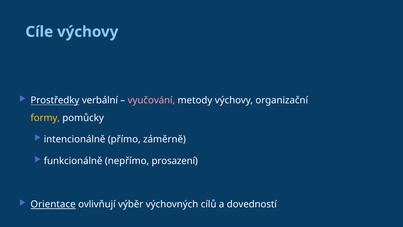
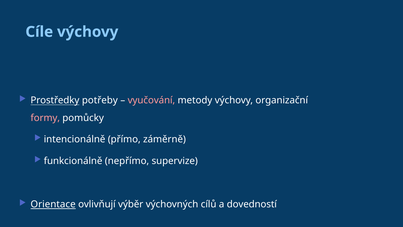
verbální: verbální -> potřeby
formy colour: yellow -> pink
prosazení: prosazení -> supervize
